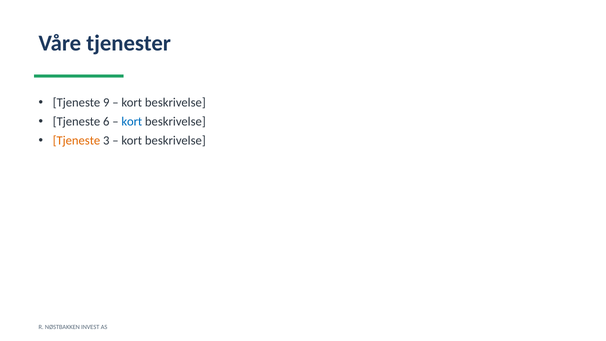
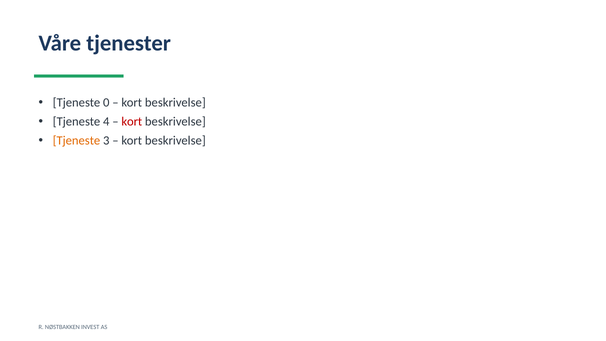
9: 9 -> 0
6: 6 -> 4
kort at (132, 122) colour: blue -> red
